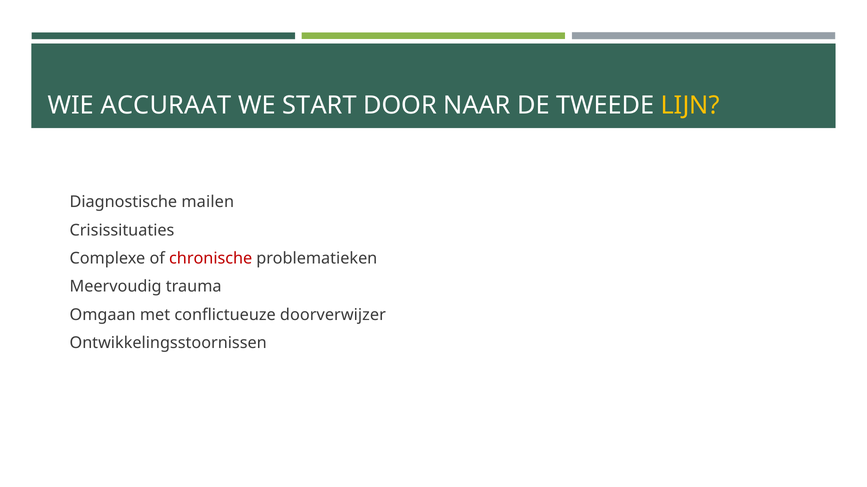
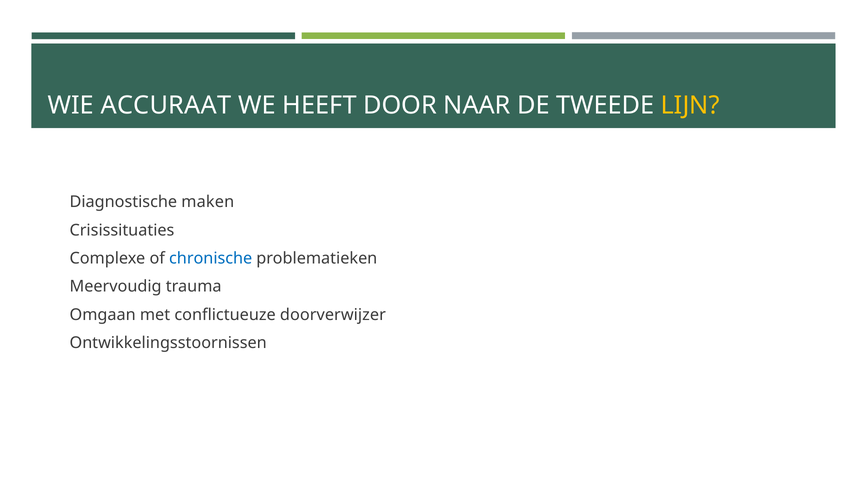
START: START -> HEEFT
mailen: mailen -> maken
chronische colour: red -> blue
